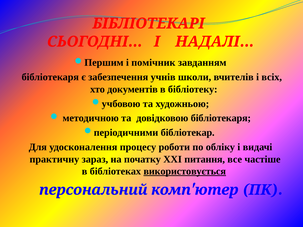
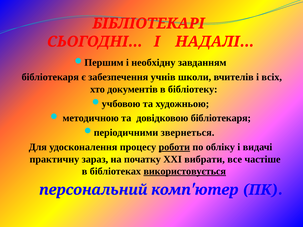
помічник: помічник -> необхідну
бібліотекар: бібліотекар -> звернеться
роботи underline: none -> present
питання: питання -> вибрати
